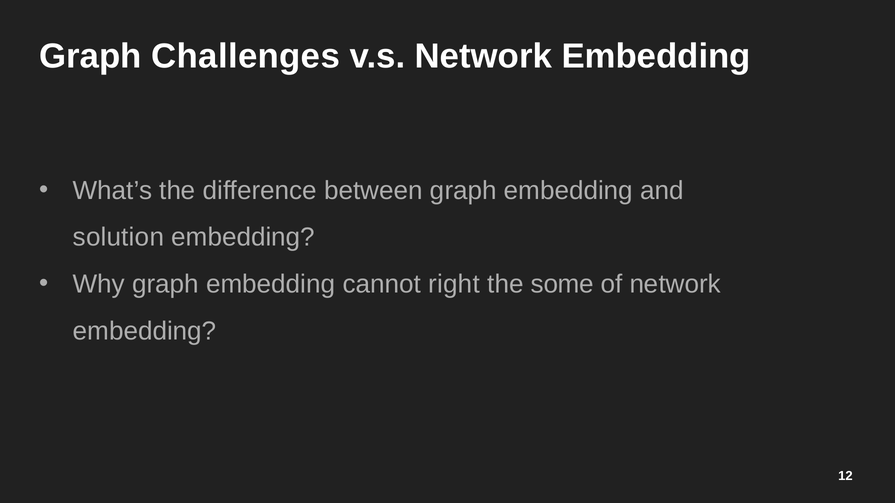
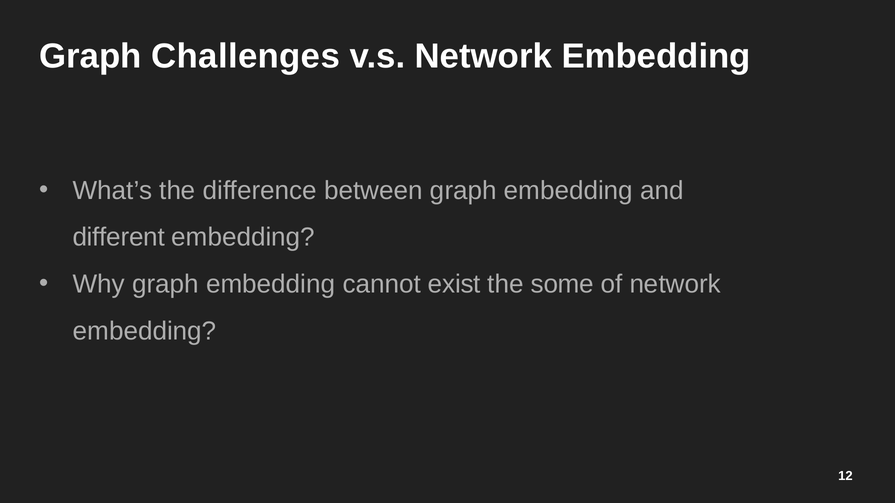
solution: solution -> different
right: right -> exist
